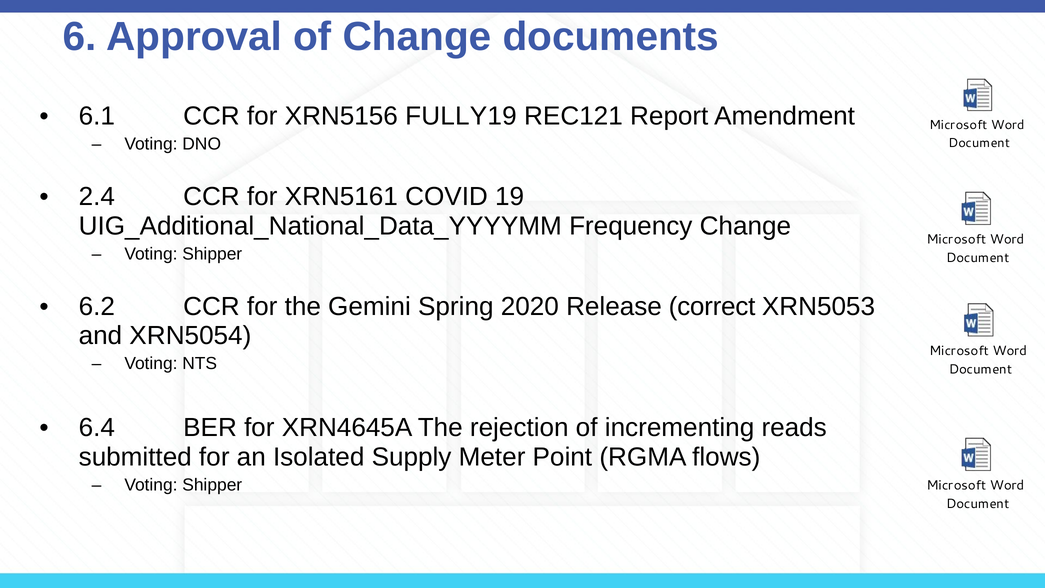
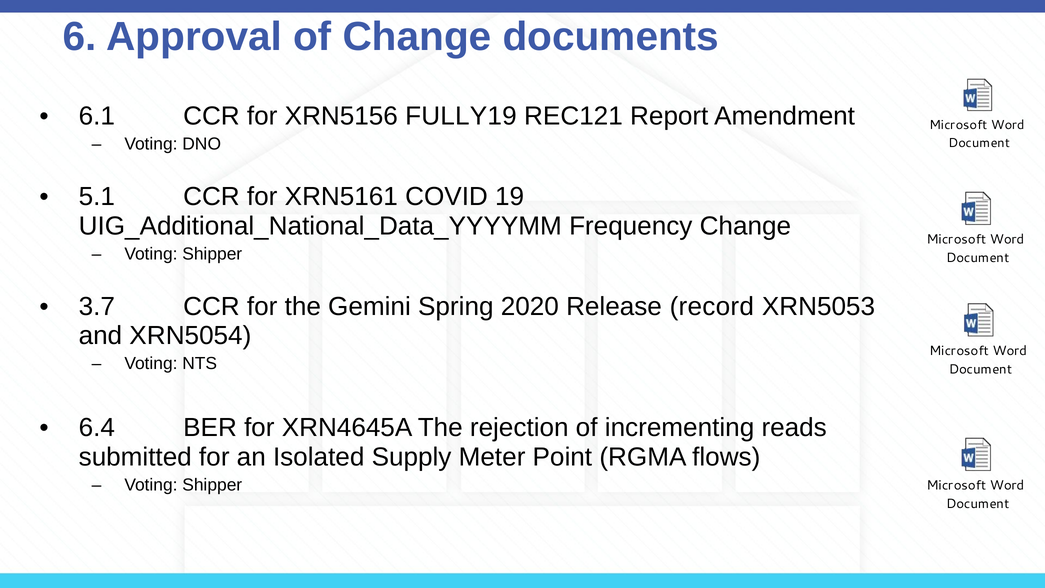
2.4: 2.4 -> 5.1
6.2: 6.2 -> 3.7
correct: correct -> record
